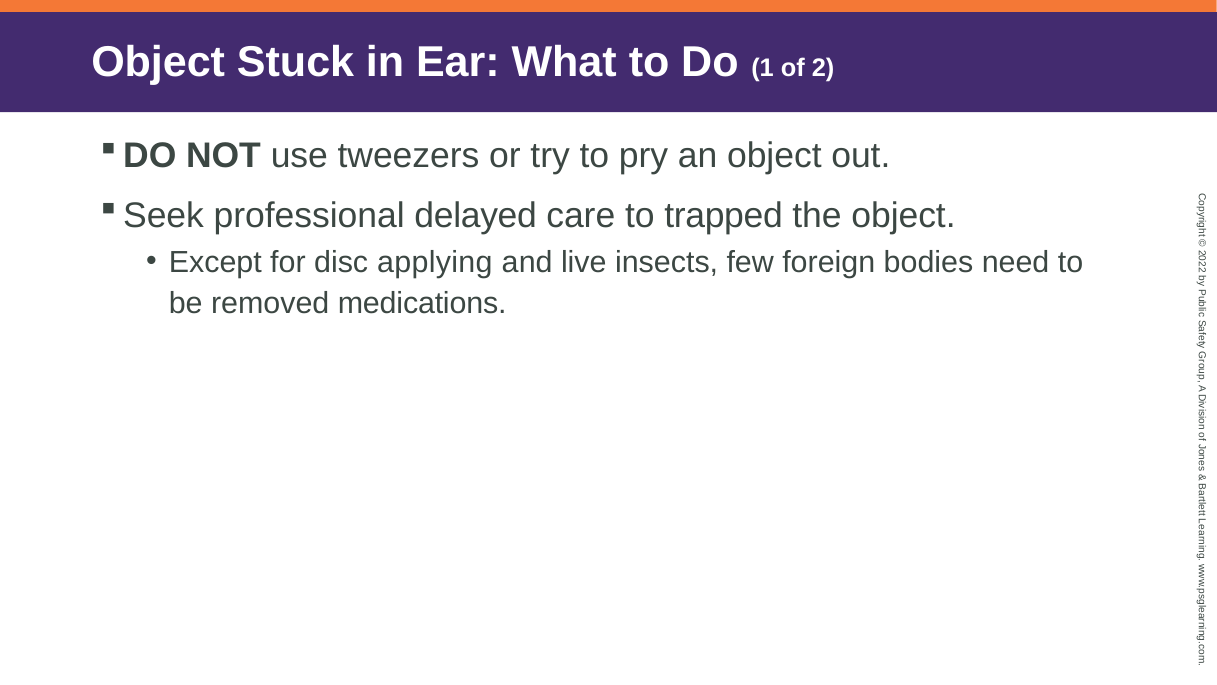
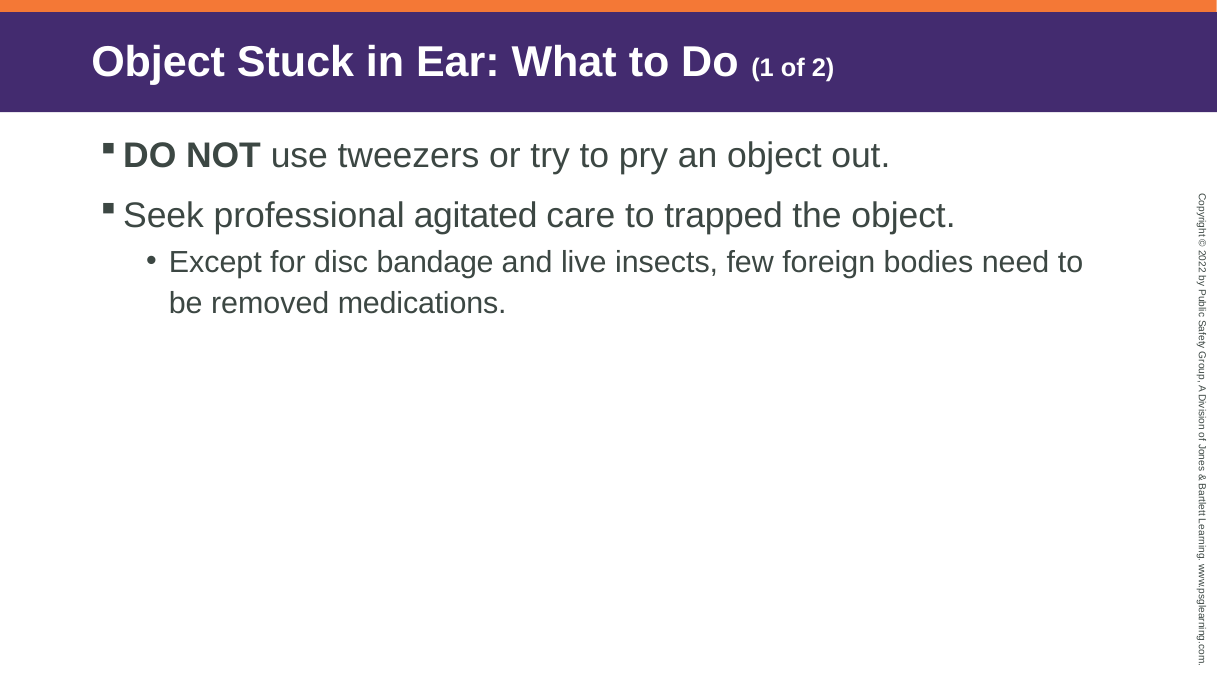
delayed: delayed -> agitated
applying: applying -> bandage
